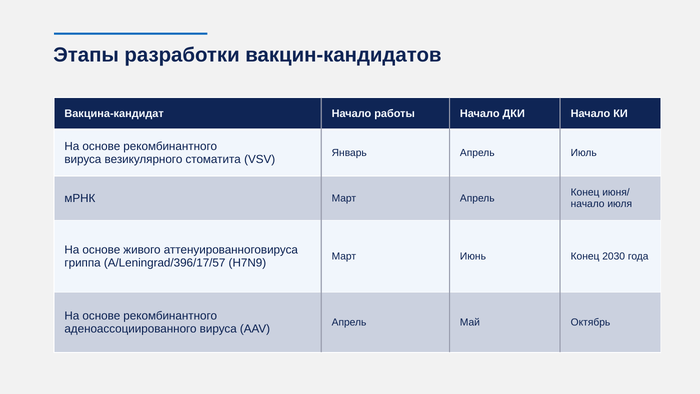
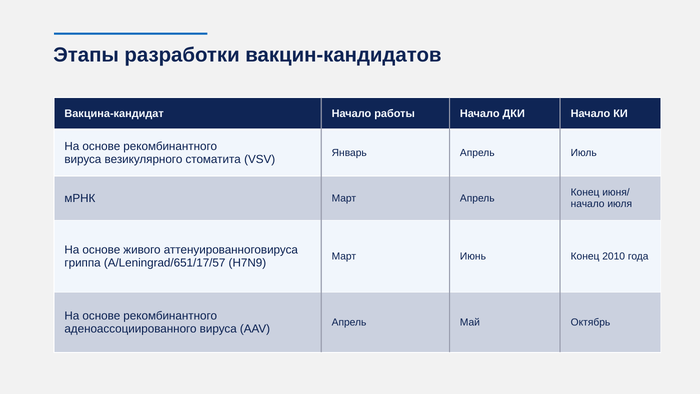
2030: 2030 -> 2010
A/Leningrad/396/17/57: A/Leningrad/396/17/57 -> A/Leningrad/651/17/57
